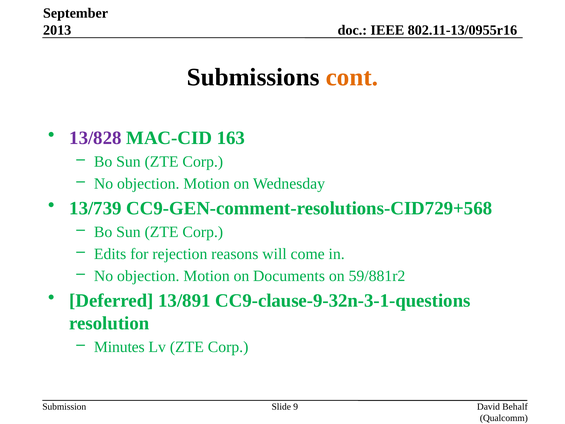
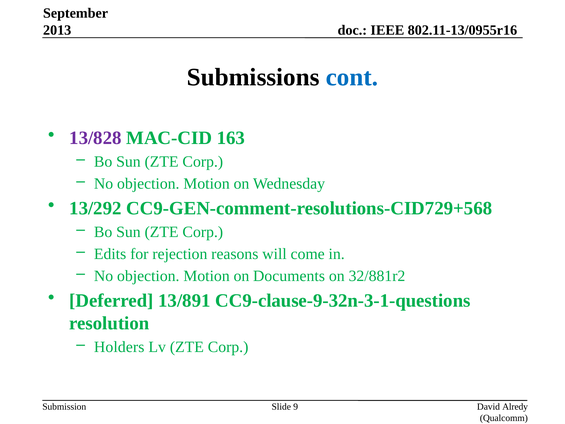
cont colour: orange -> blue
13/739: 13/739 -> 13/292
59/881r2: 59/881r2 -> 32/881r2
Minutes: Minutes -> Holders
Behalf: Behalf -> Alredy
